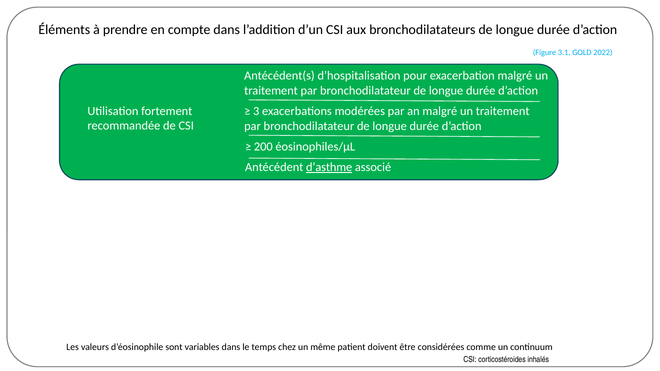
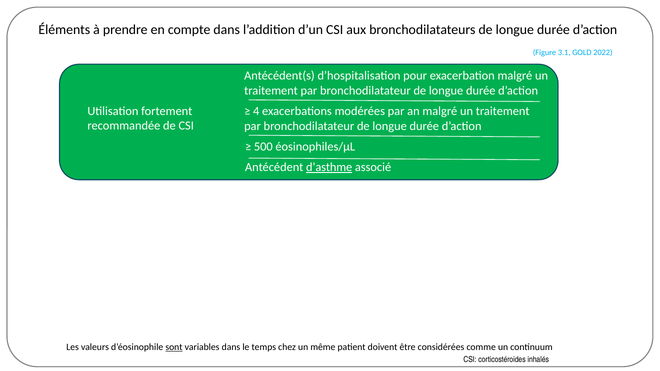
3: 3 -> 4
200: 200 -> 500
sont underline: none -> present
